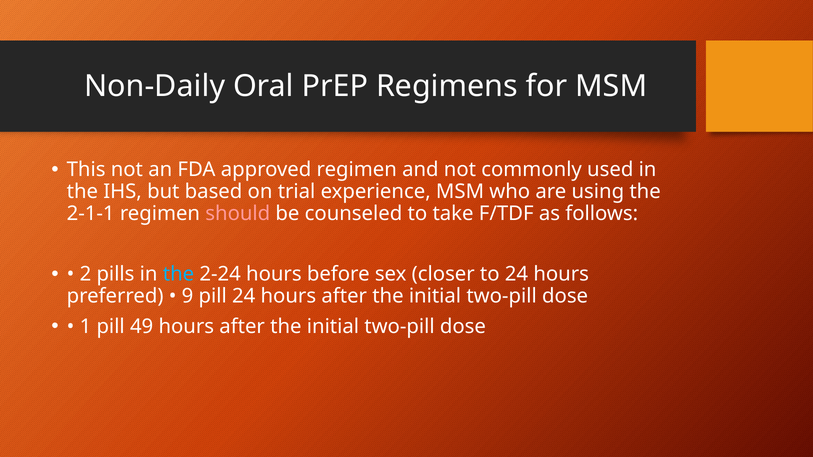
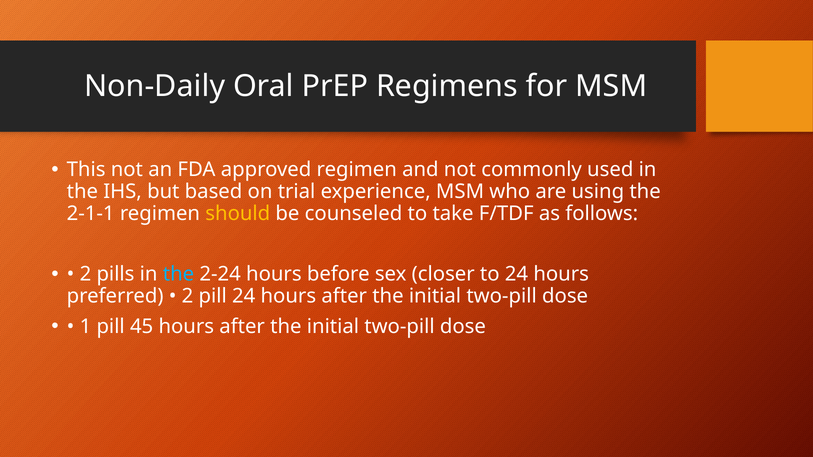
should colour: pink -> yellow
9 at (188, 296): 9 -> 2
49: 49 -> 45
